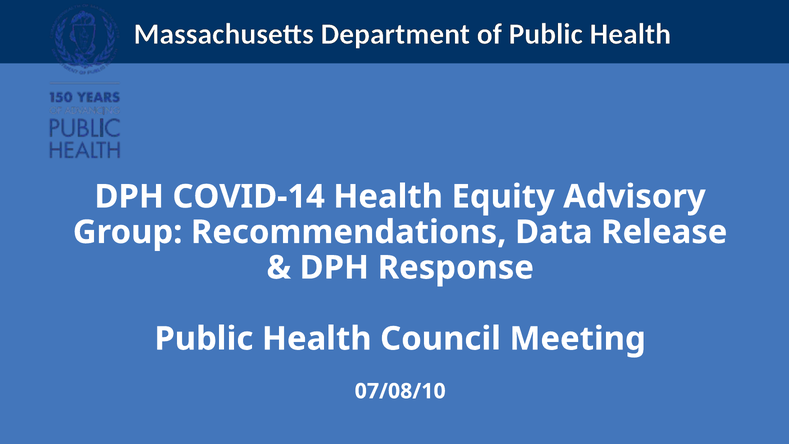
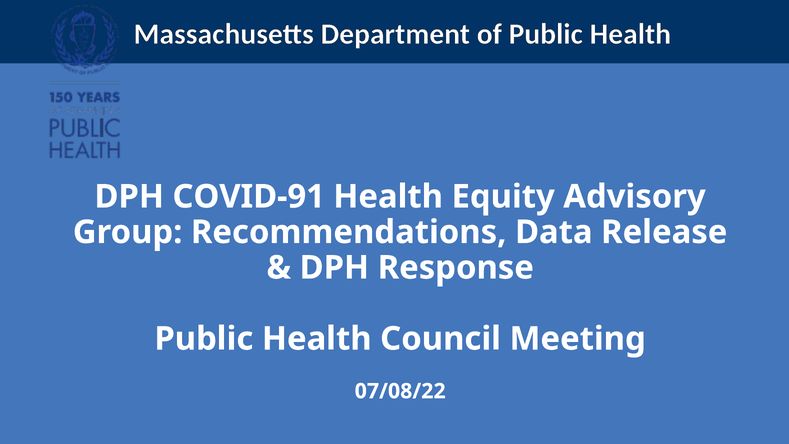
COVID-14: COVID-14 -> COVID-91
07/08/10: 07/08/10 -> 07/08/22
